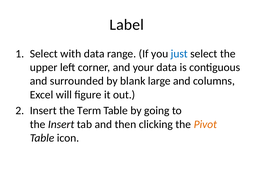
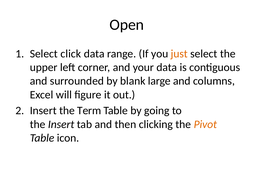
Label: Label -> Open
with: with -> click
just colour: blue -> orange
